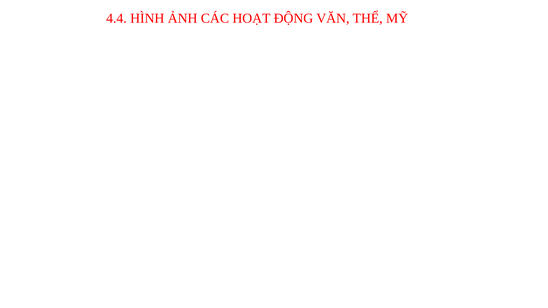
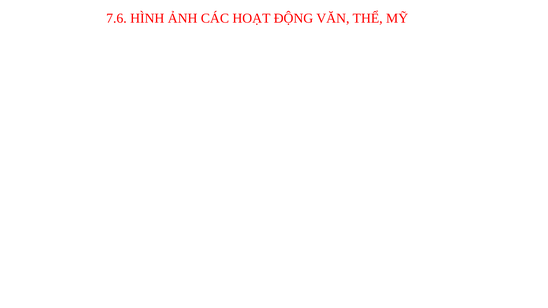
4.4: 4.4 -> 7.6
